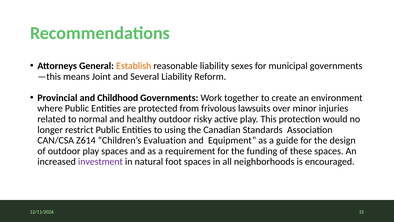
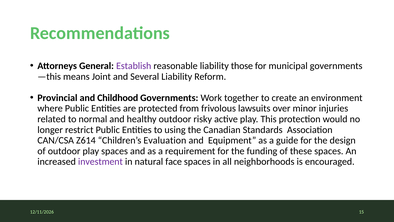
Establish colour: orange -> purple
sexes: sexes -> those
foot: foot -> face
